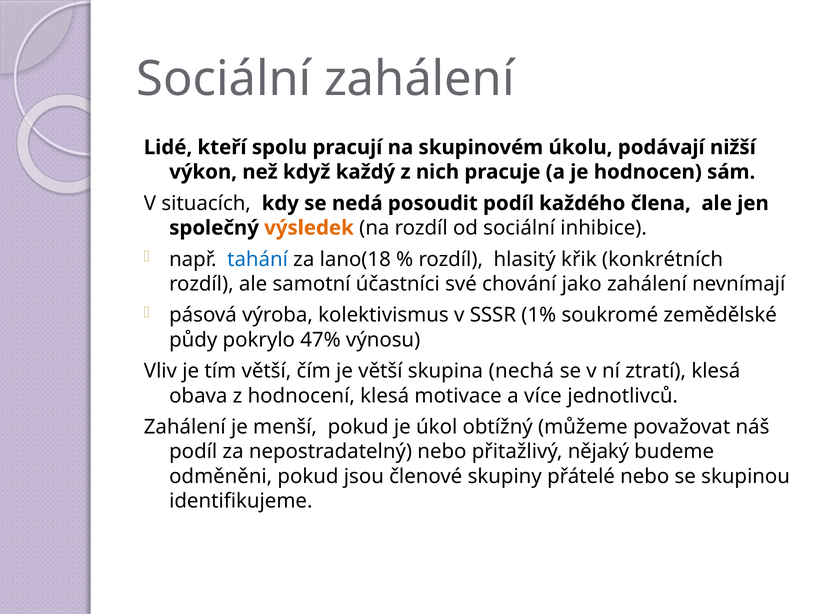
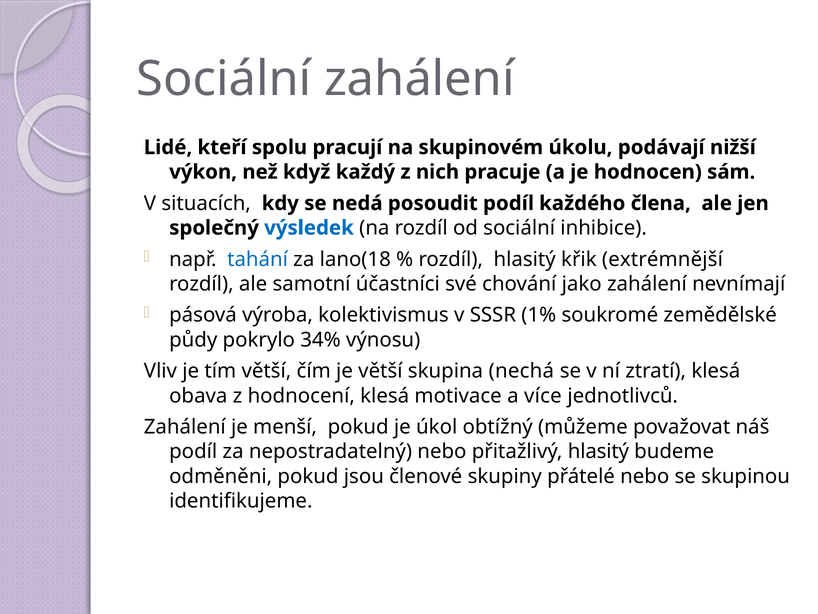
výsledek colour: orange -> blue
konkrétních: konkrétních -> extrémnější
47%: 47% -> 34%
přitažlivý nějaký: nějaký -> hlasitý
